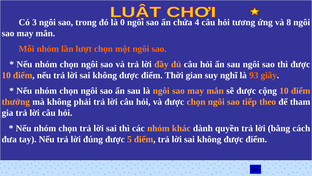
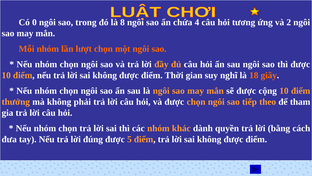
3: 3 -> 0
0: 0 -> 8
8: 8 -> 2
93: 93 -> 18
